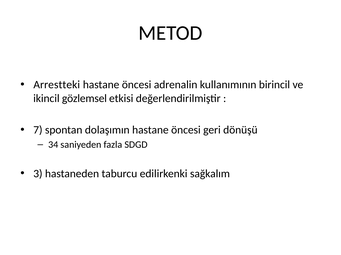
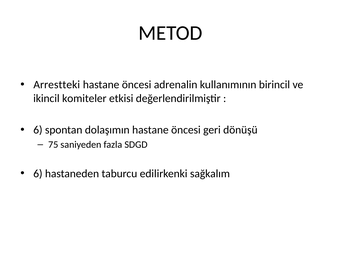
gözlemsel: gözlemsel -> komiteler
7 at (38, 130): 7 -> 6
34: 34 -> 75
3 at (38, 174): 3 -> 6
